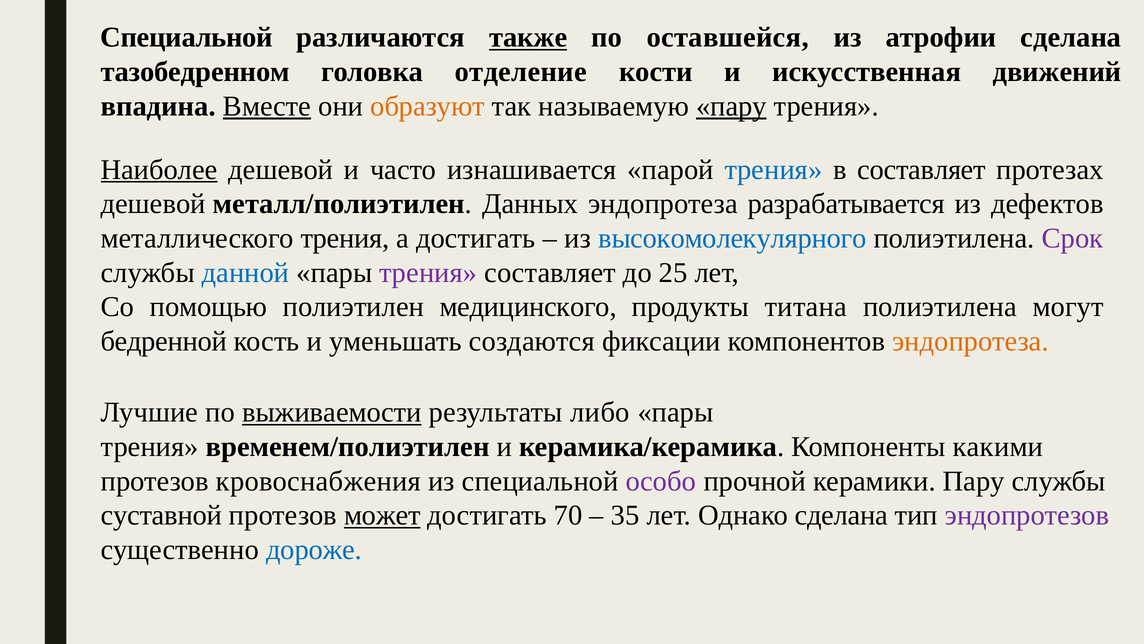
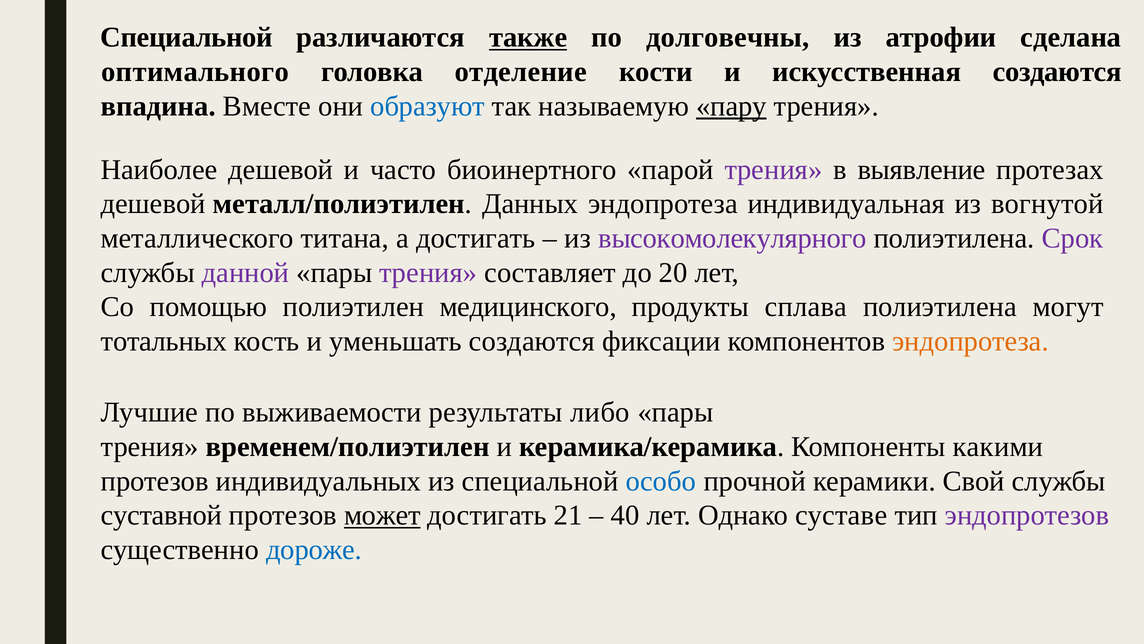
оставшейся: оставшейся -> долговечны
тазобедренном: тазобедренном -> оптимального
искусственная движений: движений -> создаются
Вместе underline: present -> none
образуют colour: orange -> blue
Наиболее underline: present -> none
изнашивается: изнашивается -> биоинертного
трения at (773, 169) colour: blue -> purple
в составляет: составляет -> выявление
разрабатывается: разрабатывается -> индивидуальная
дефектов: дефектов -> вогнутой
металлического трения: трения -> титана
высокомолекулярного colour: blue -> purple
данной colour: blue -> purple
25: 25 -> 20
титана: титана -> сплава
бедренной: бедренной -> тотальных
выживаемости underline: present -> none
кровоснабжения: кровоснабжения -> индивидуальных
особо colour: purple -> blue
керамики Пару: Пару -> Свой
70: 70 -> 21
35: 35 -> 40
Однако сделана: сделана -> суставе
